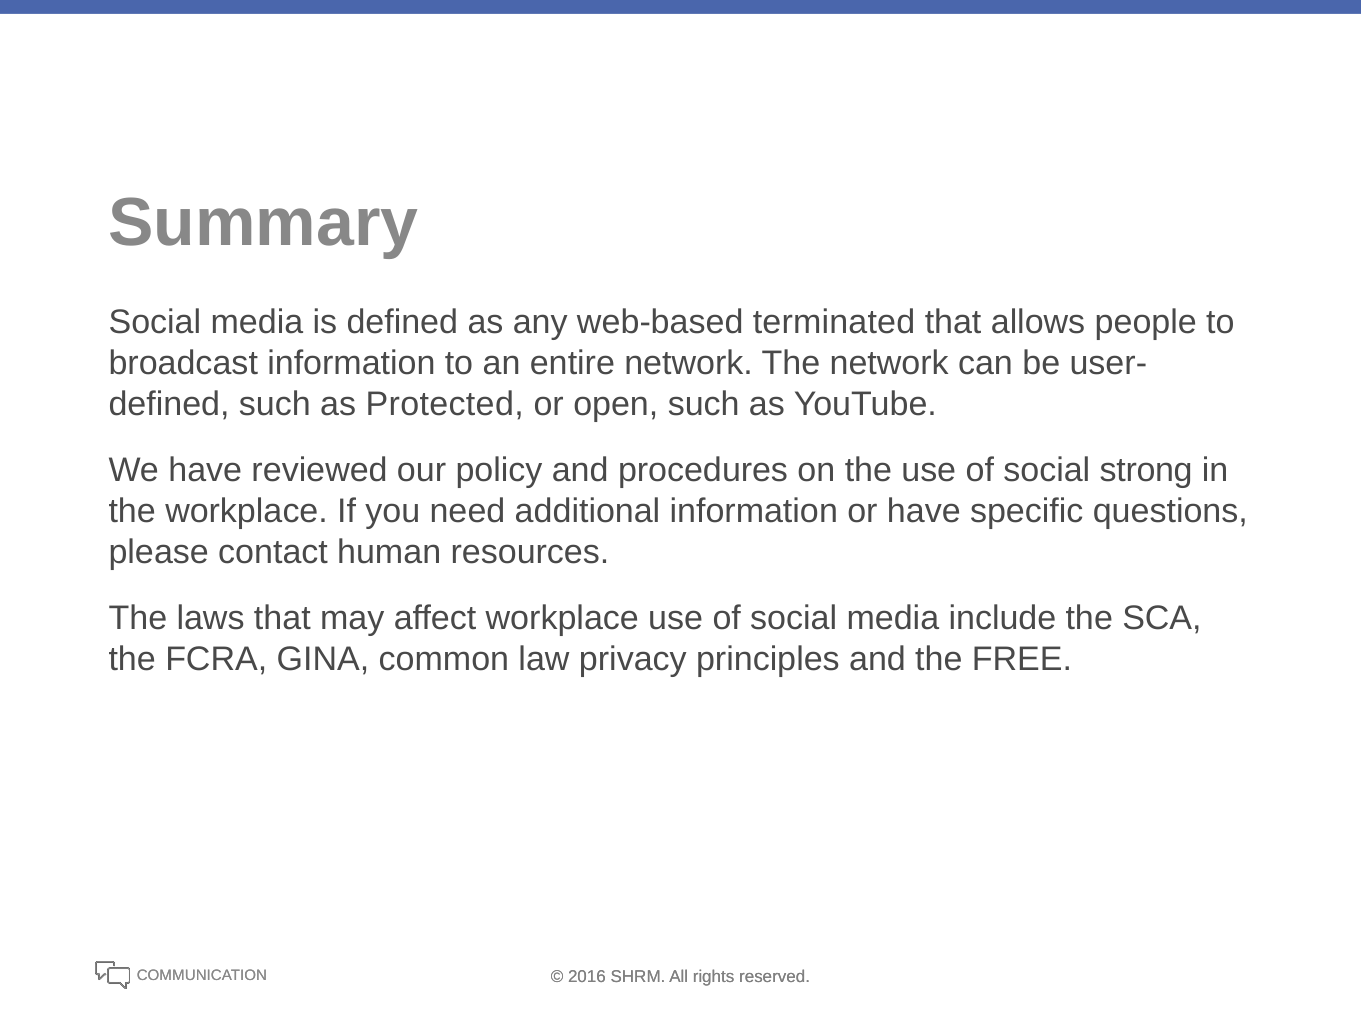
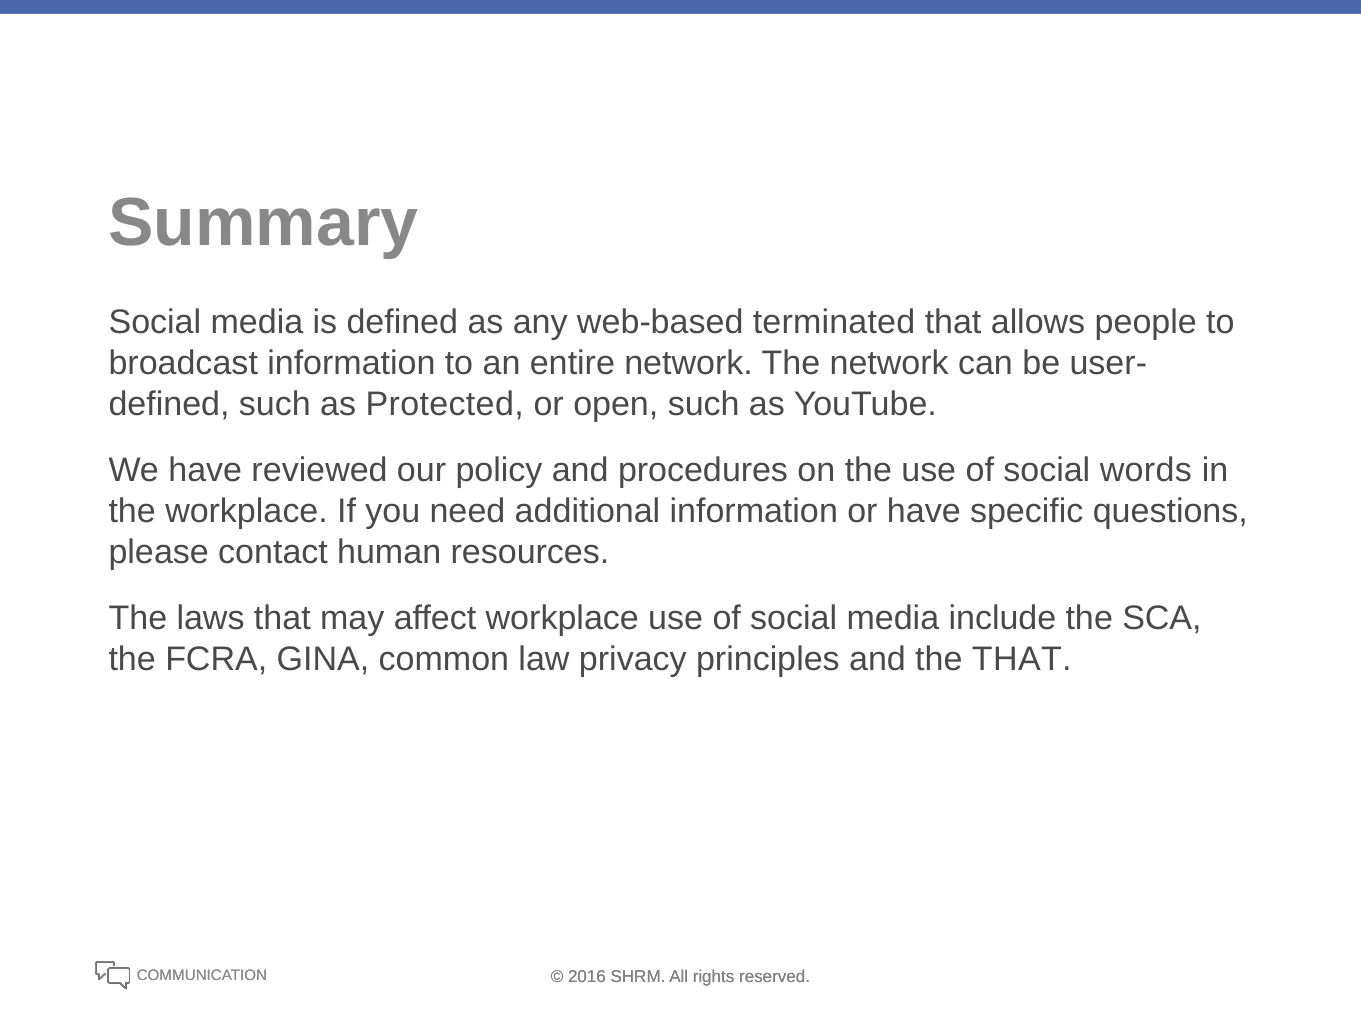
strong: strong -> words
the FREE: FREE -> THAT
